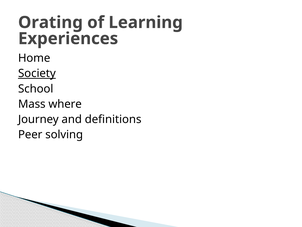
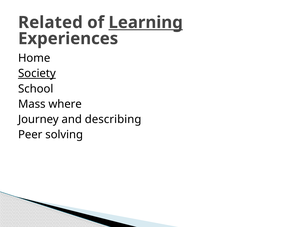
Orating: Orating -> Related
Learning underline: none -> present
definitions: definitions -> describing
